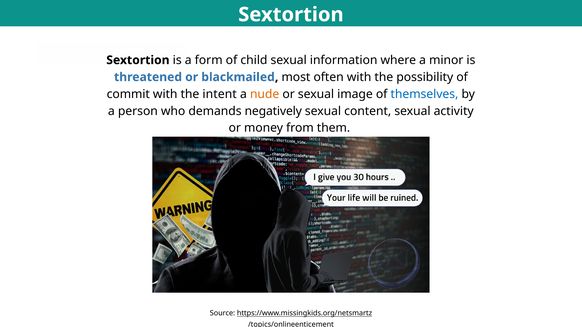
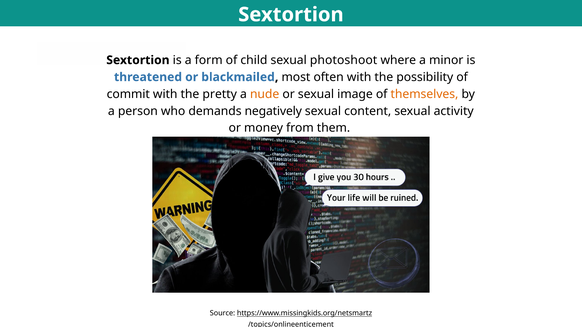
information: information -> photoshoot
intent: intent -> pretty
themselves colour: blue -> orange
